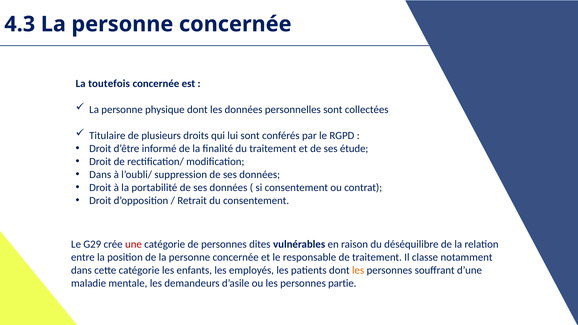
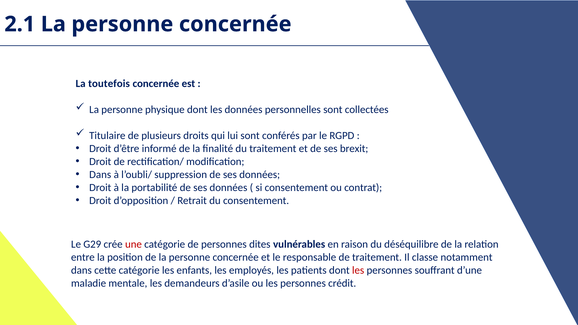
4.3: 4.3 -> 2.1
étude: étude -> brexit
les at (358, 270) colour: orange -> red
partie: partie -> crédit
